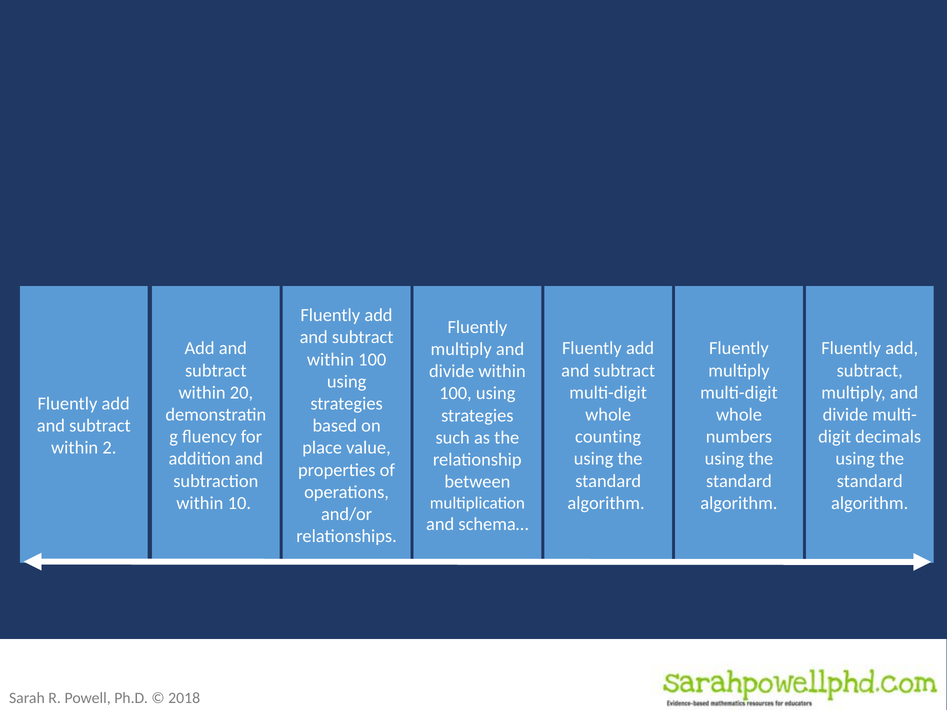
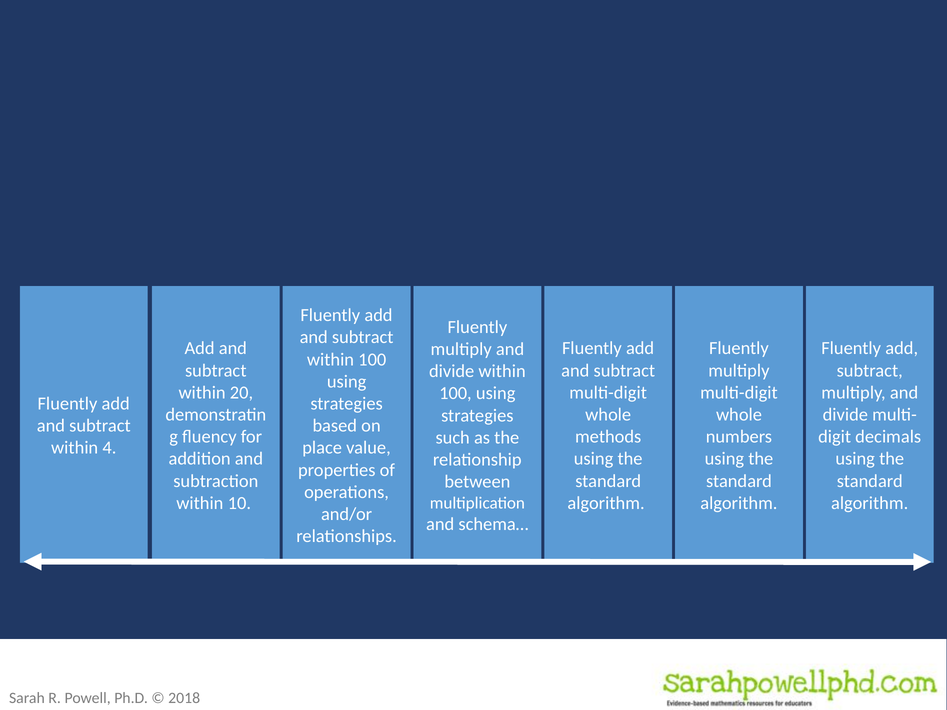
counting: counting -> methods
2: 2 -> 4
